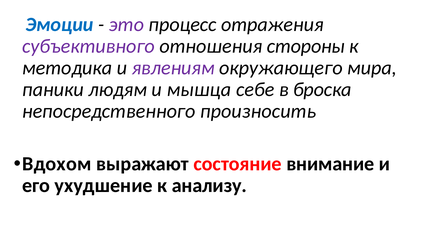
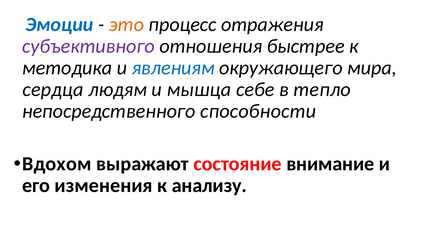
это colour: purple -> orange
стороны: стороны -> быстрее
явлениям colour: purple -> blue
паники: паники -> сердца
броска: броска -> тепло
произносить: произносить -> способности
ухудшение: ухудшение -> изменения
